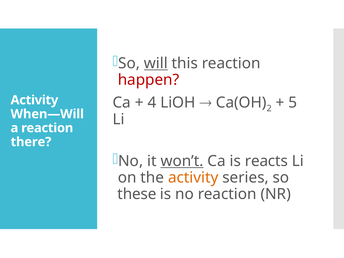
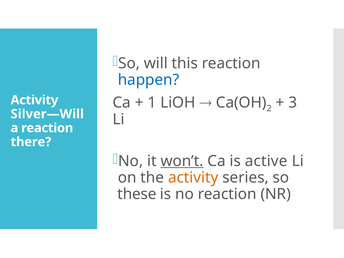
will underline: present -> none
happen colour: red -> blue
4: 4 -> 1
5: 5 -> 3
When—Will: When—Will -> Silver—Will
reacts: reacts -> active
